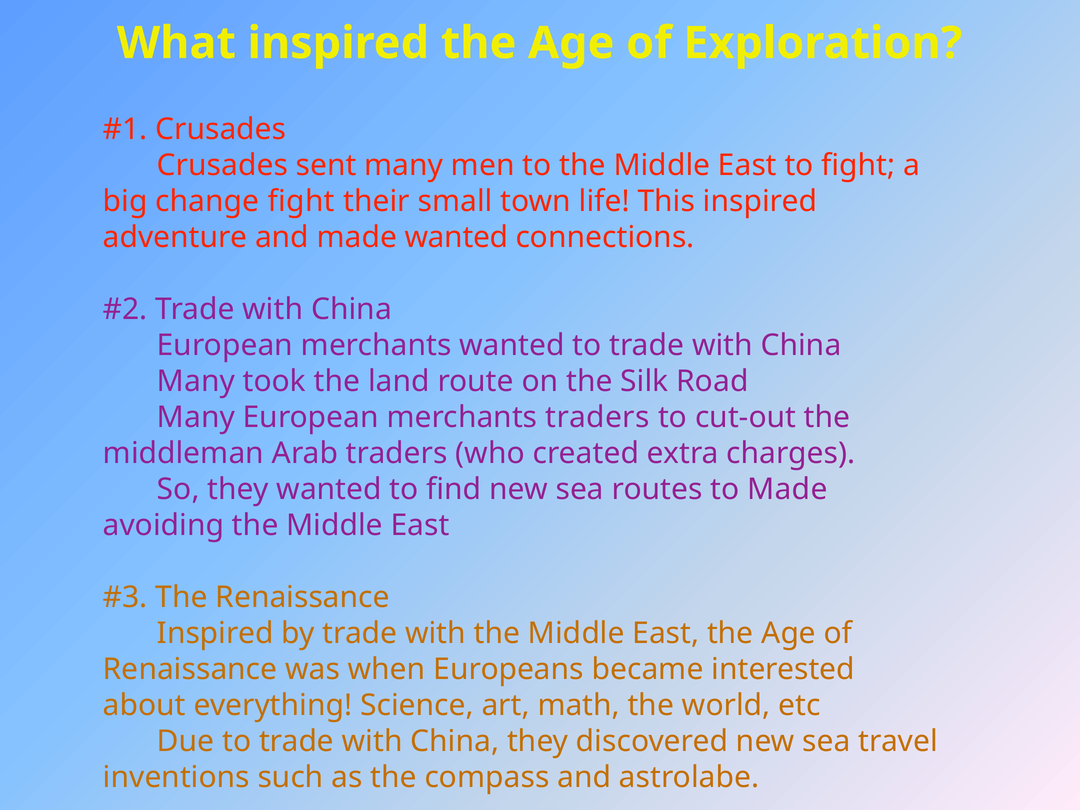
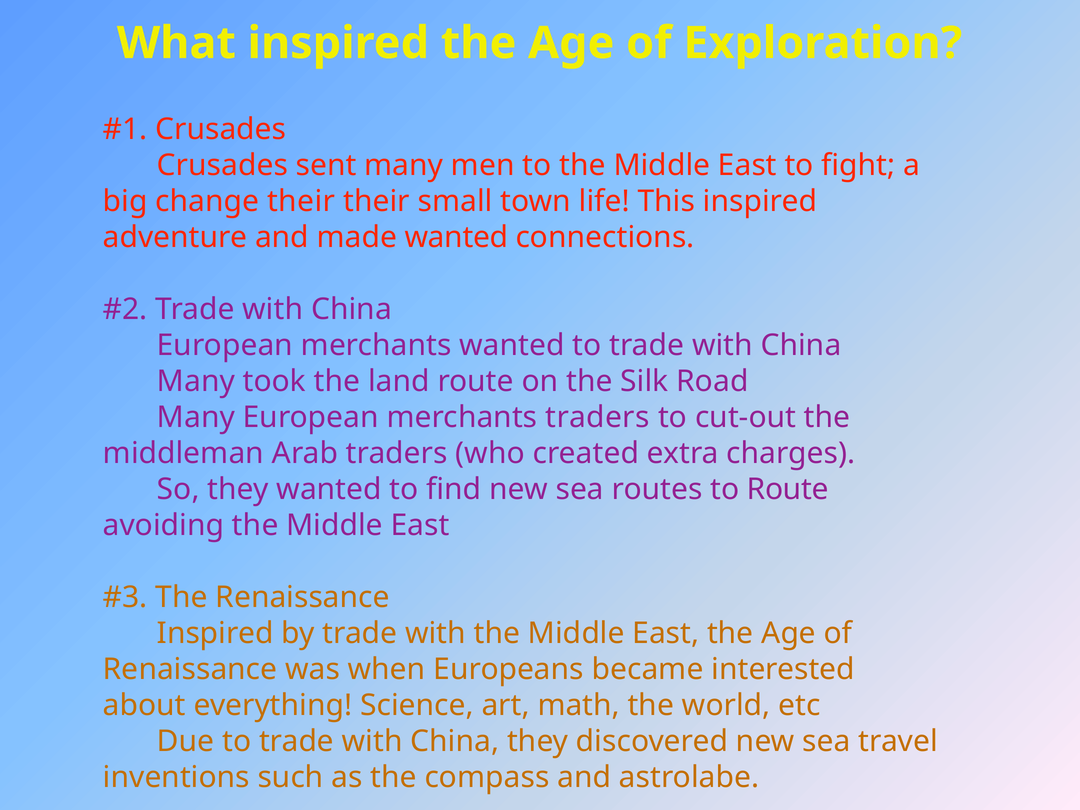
change fight: fight -> their
to Made: Made -> Route
